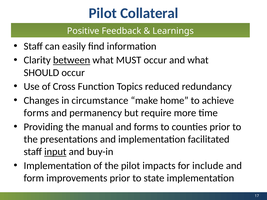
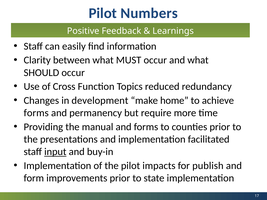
Collateral: Collateral -> Numbers
between underline: present -> none
circumstance: circumstance -> development
include: include -> publish
